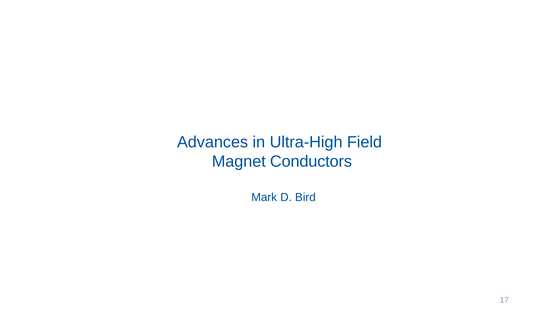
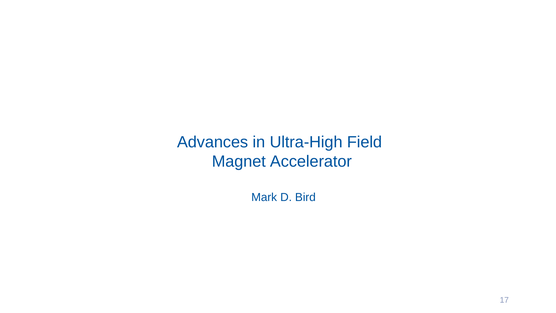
Conductors: Conductors -> Accelerator
